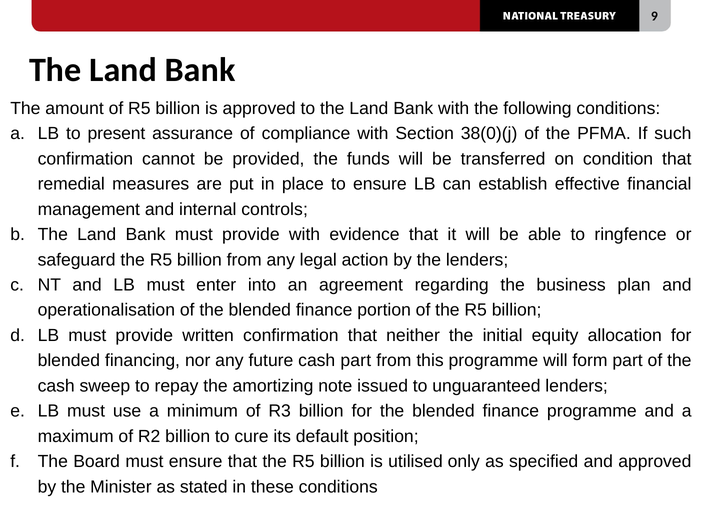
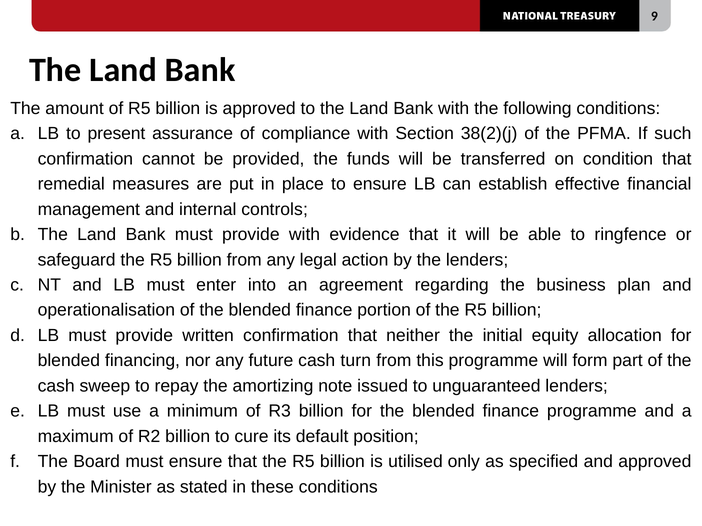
38(0)(j: 38(0)(j -> 38(2)(j
cash part: part -> turn
